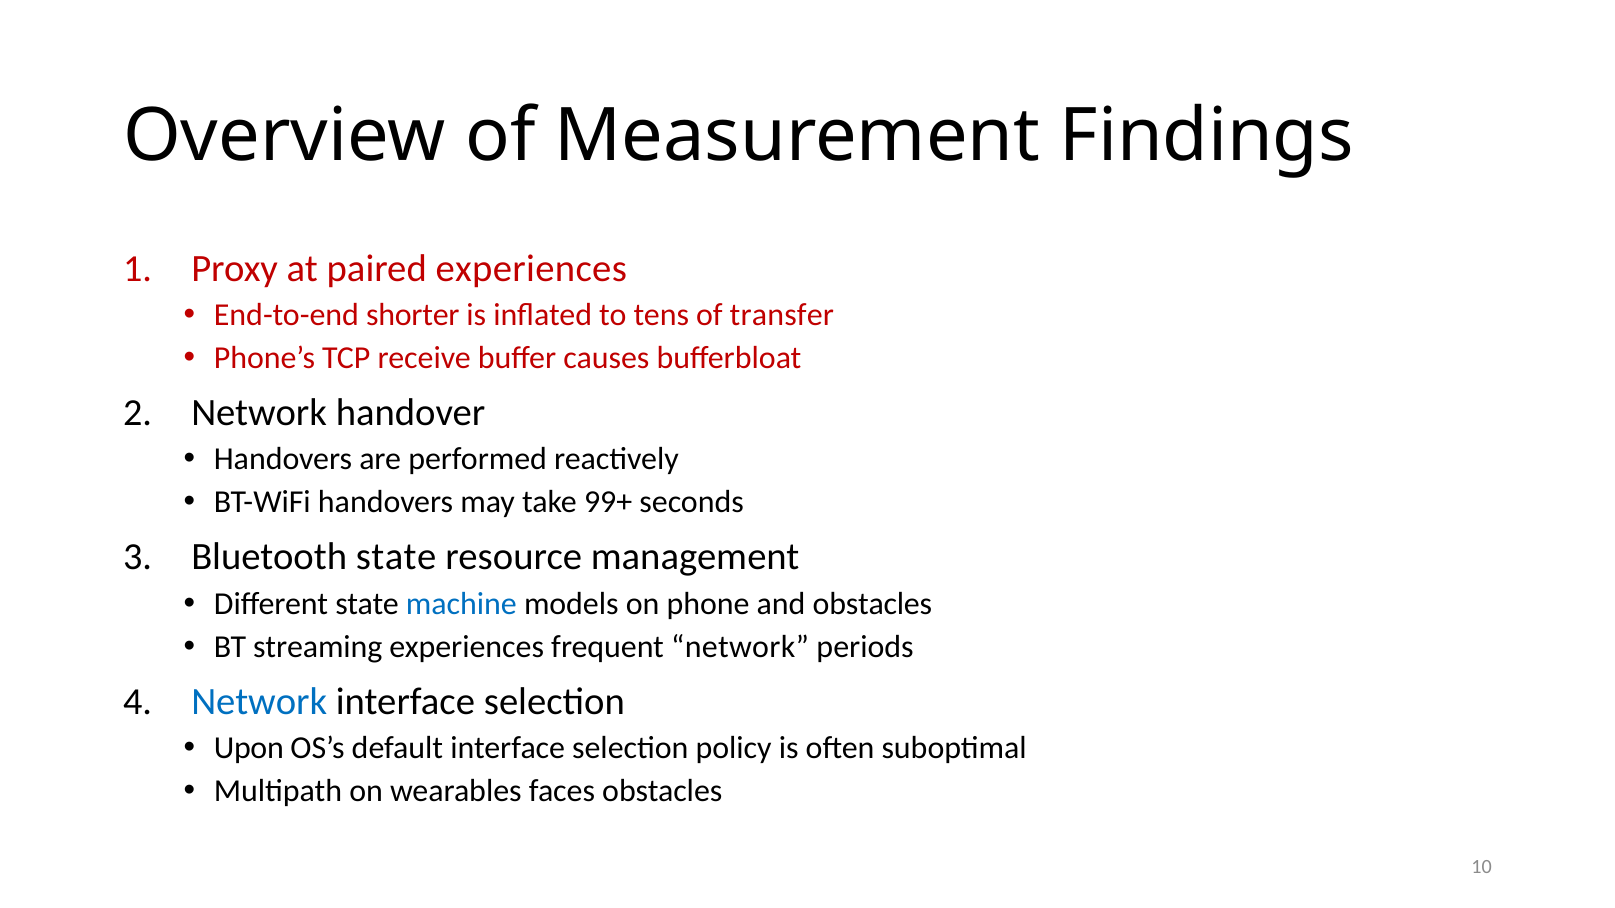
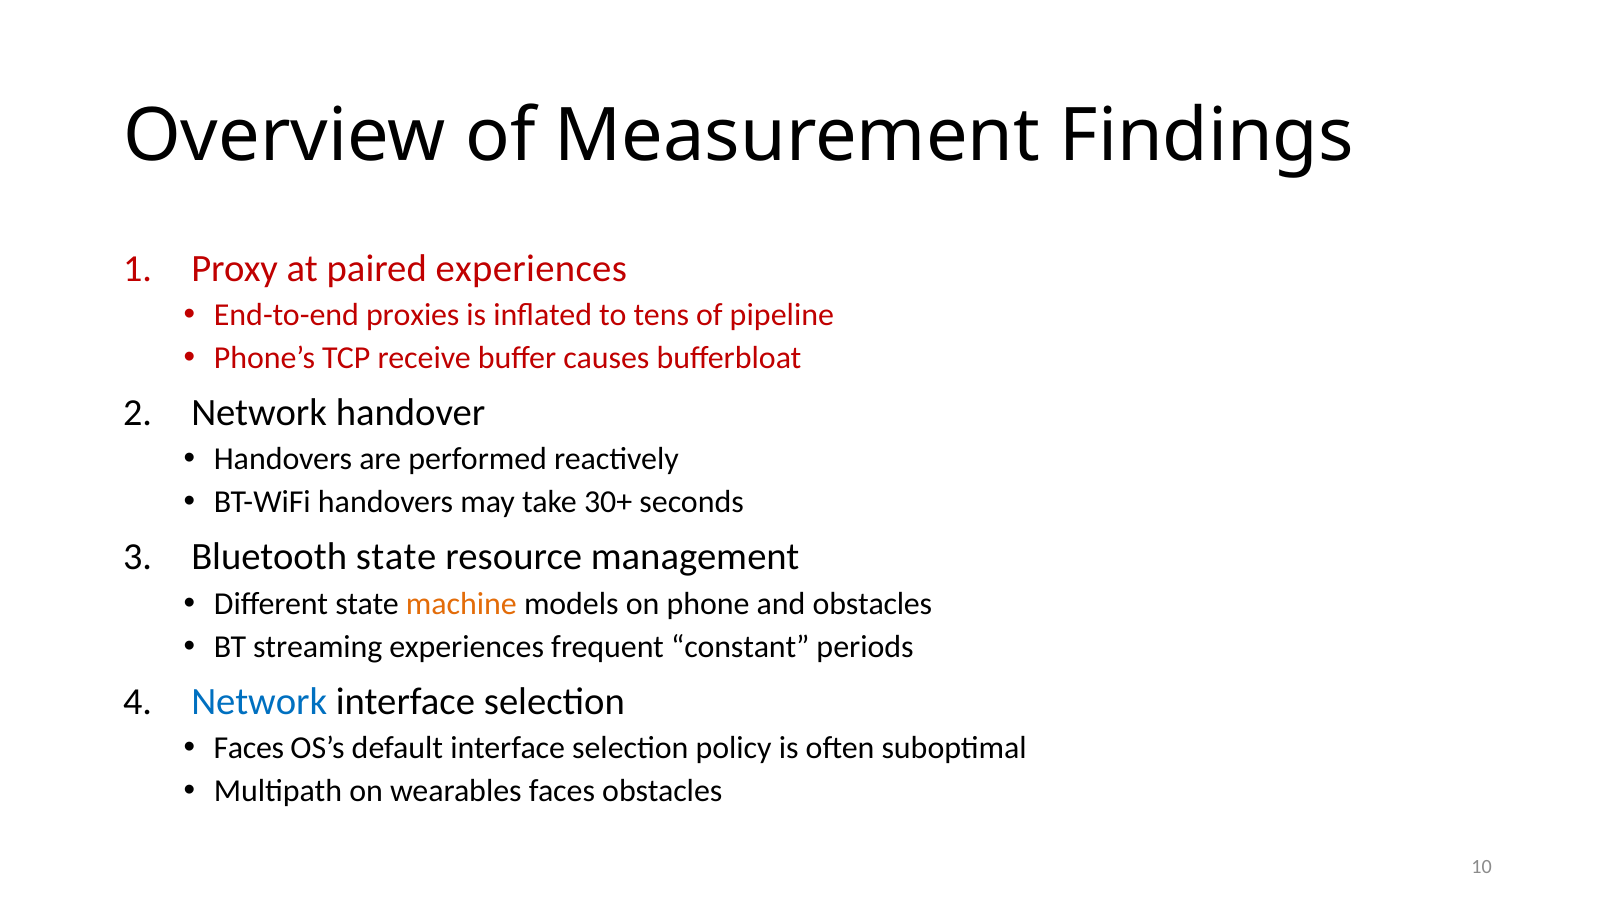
shorter: shorter -> proxies
transfer: transfer -> pipeline
99+: 99+ -> 30+
machine colour: blue -> orange
frequent network: network -> constant
Upon at (249, 748): Upon -> Faces
